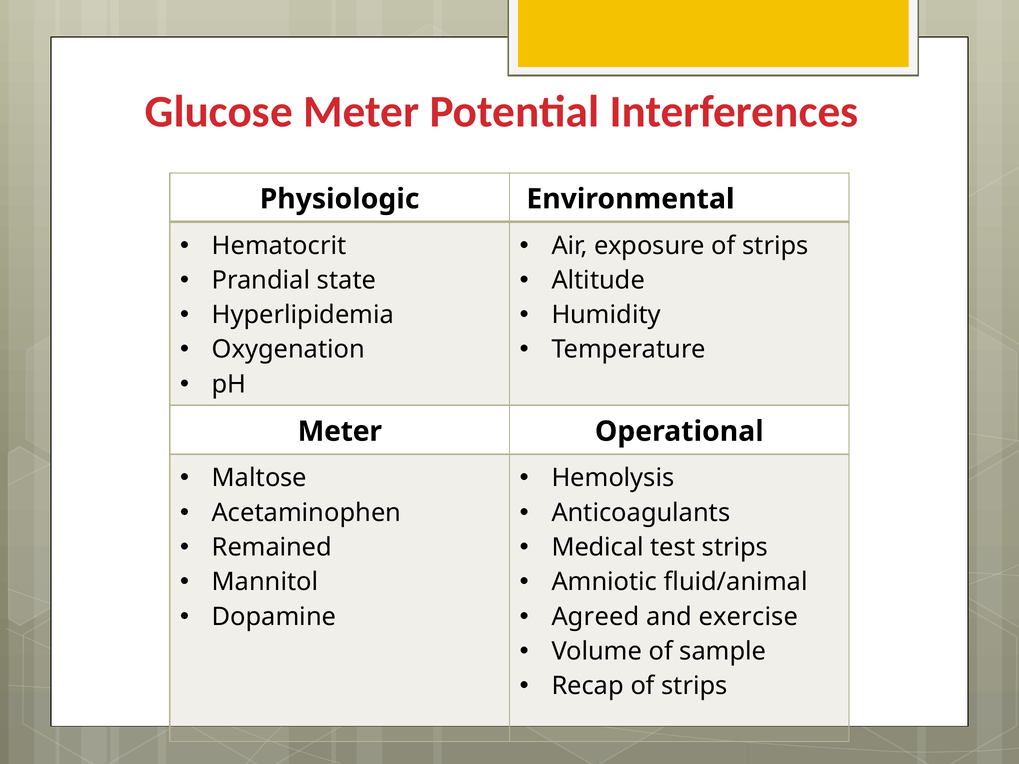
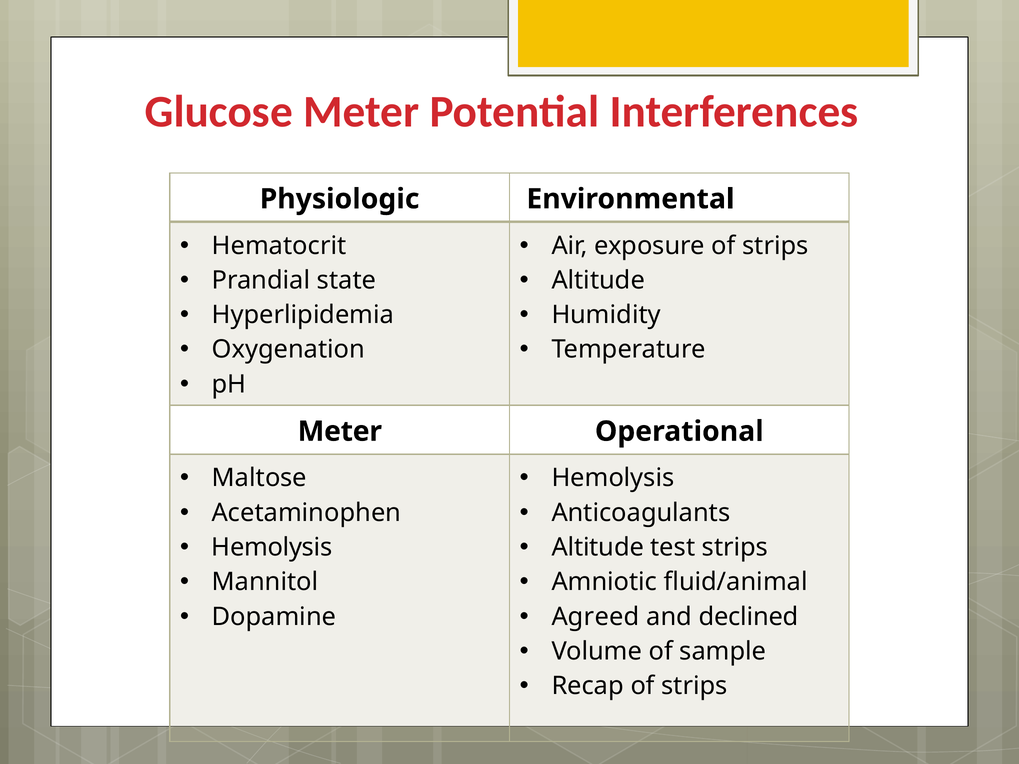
Remained at (272, 548): Remained -> Hemolysis
Medical at (598, 548): Medical -> Altitude
exercise: exercise -> declined
